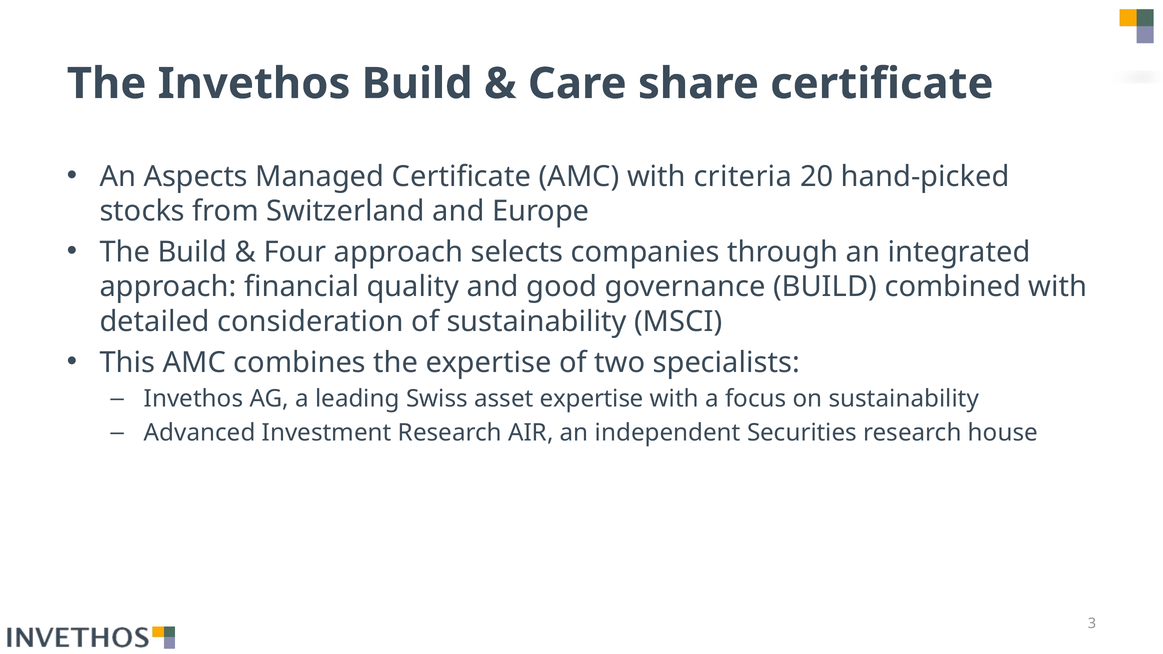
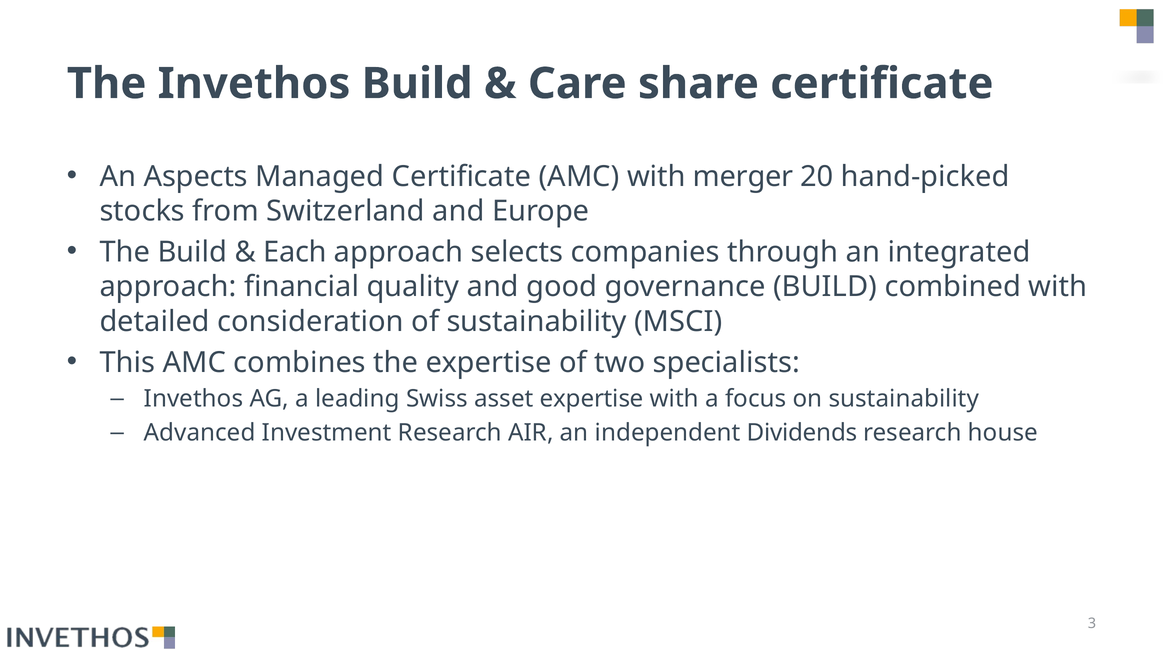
criteria: criteria -> merger
Four: Four -> Each
Securities: Securities -> Dividends
